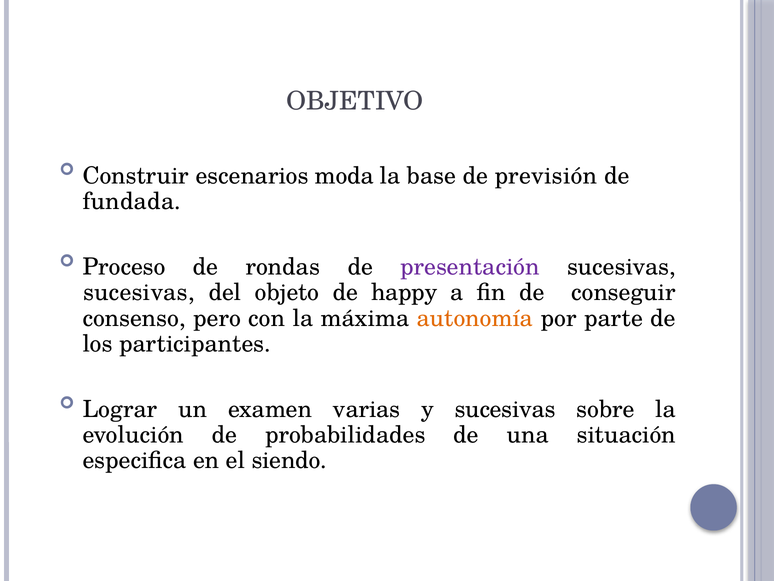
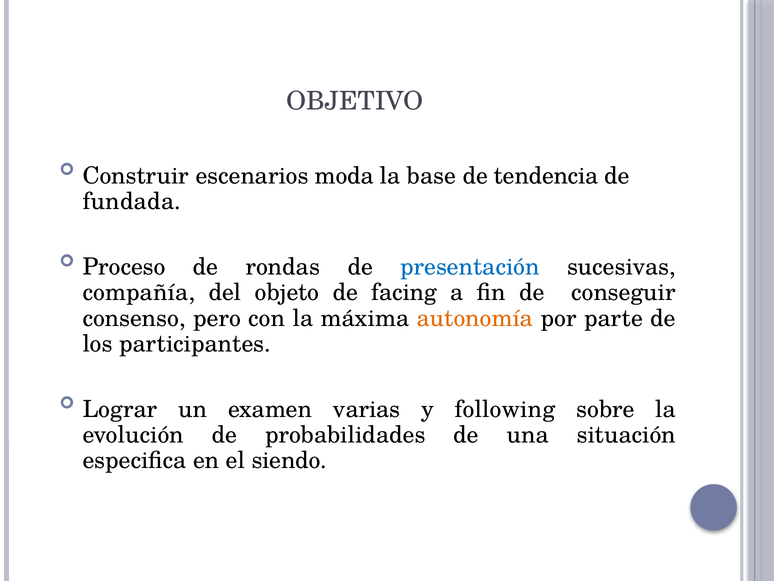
previsión: previsión -> tendencia
presentación colour: purple -> blue
sucesivas at (139, 292): sucesivas -> compañía
happy: happy -> facing
y sucesivas: sucesivas -> following
